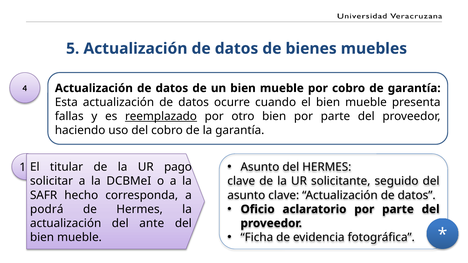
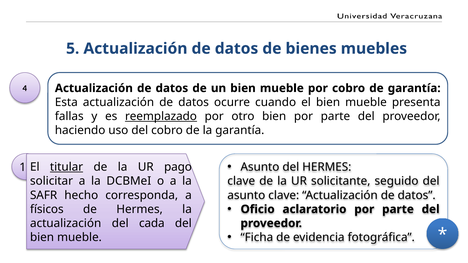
titular underline: none -> present
podrá: podrá -> físicos
ante: ante -> cada
